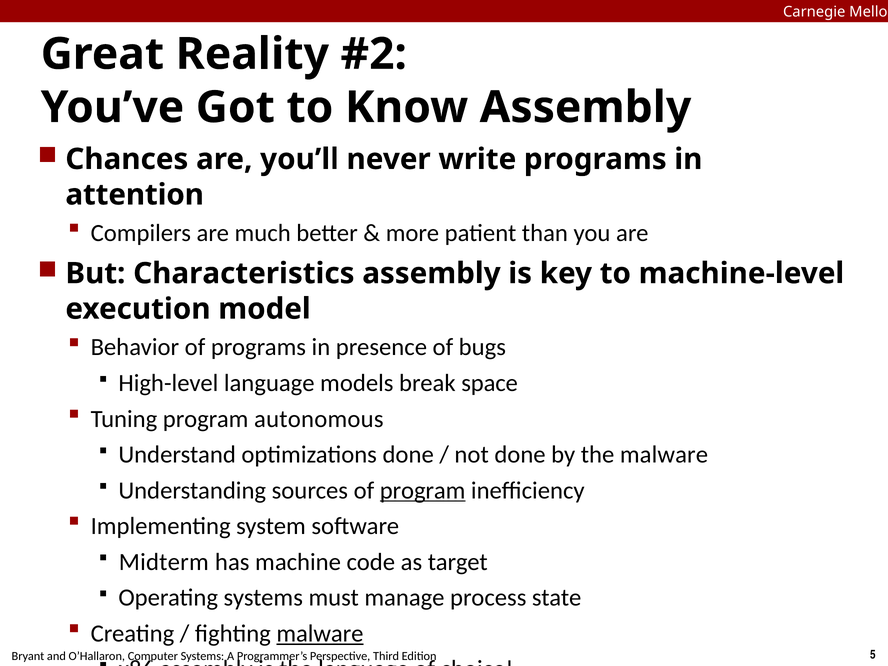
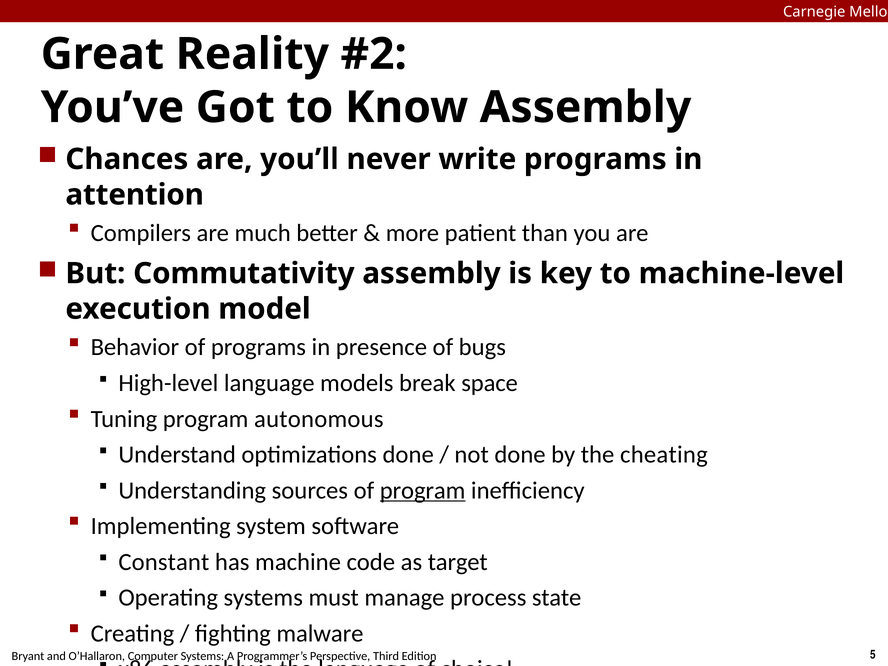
Characteristics: Characteristics -> Commutativity
the malware: malware -> cheating
Midterm: Midterm -> Constant
malware at (320, 633) underline: present -> none
